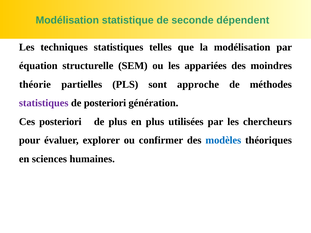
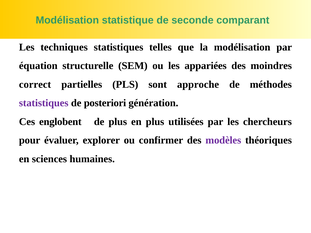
dépendent: dépendent -> comparant
théorie: théorie -> correct
Ces posteriori: posteriori -> englobent
modèles colour: blue -> purple
